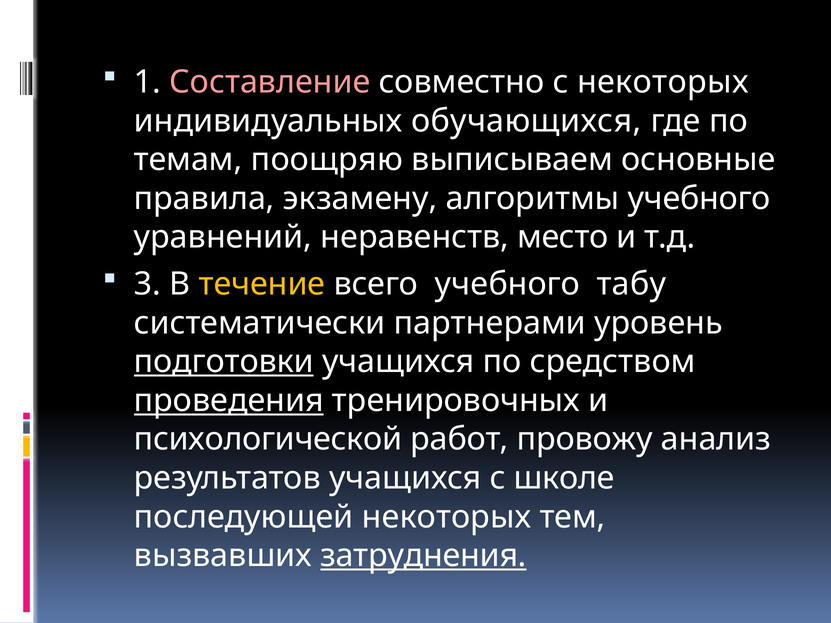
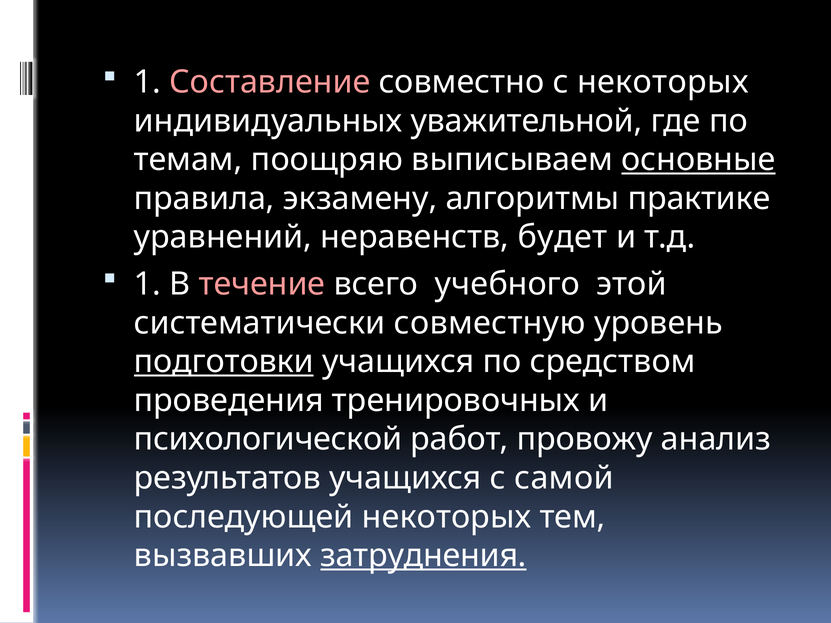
обучающихся: обучающихся -> уважительной
основные underline: none -> present
учебного: учебного -> практике
место: место -> будет
3 at (147, 284): 3 -> 1
течение colour: yellow -> pink
табу: табу -> этой
партнерами: партнерами -> совместную
проведения underline: present -> none
школе: школе -> самой
